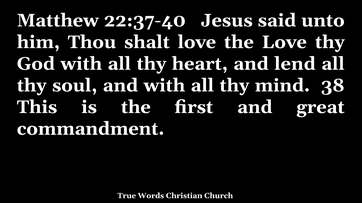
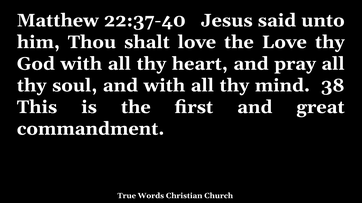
lend: lend -> pray
